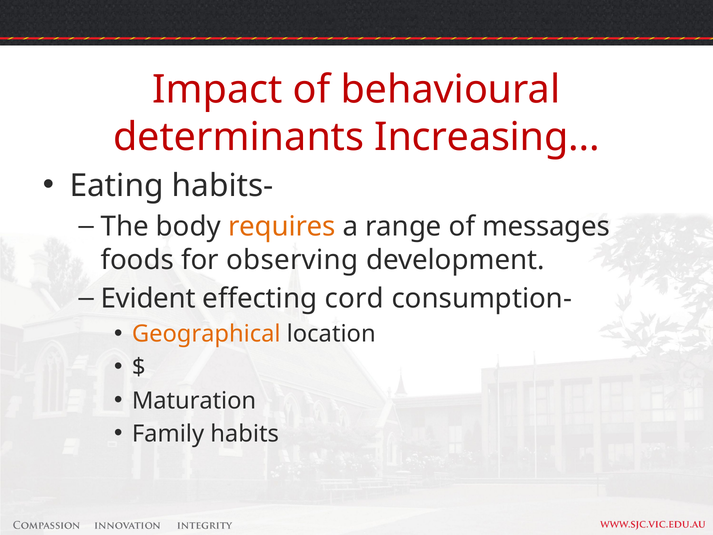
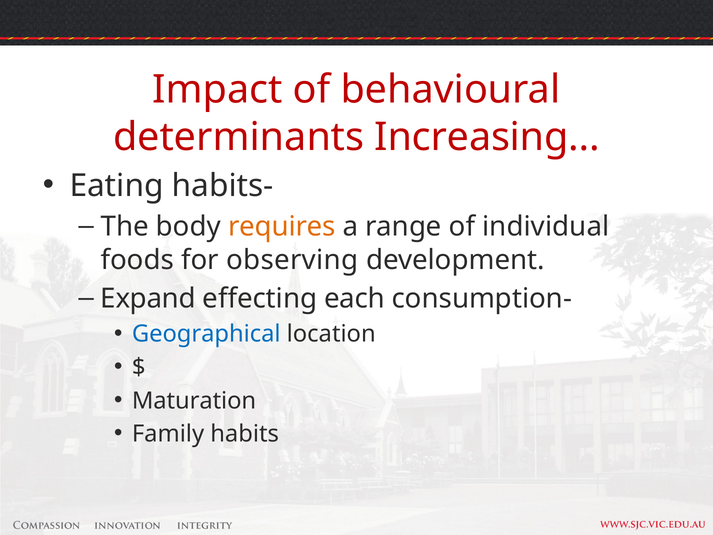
messages: messages -> individual
Evident: Evident -> Expand
cord: cord -> each
Geographical colour: orange -> blue
